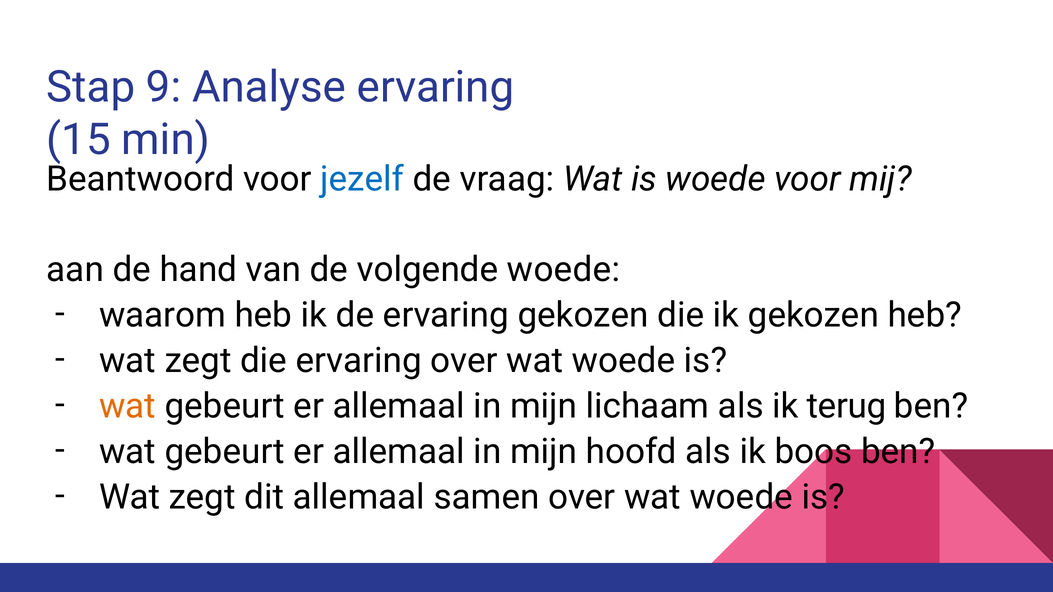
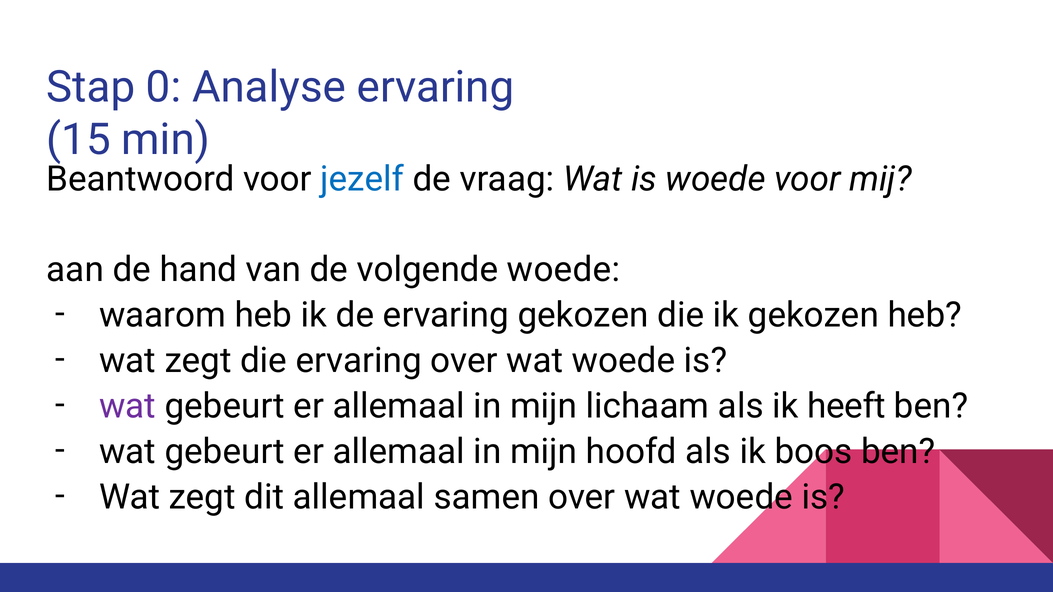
9: 9 -> 0
wat at (128, 406) colour: orange -> purple
terug: terug -> heeft
